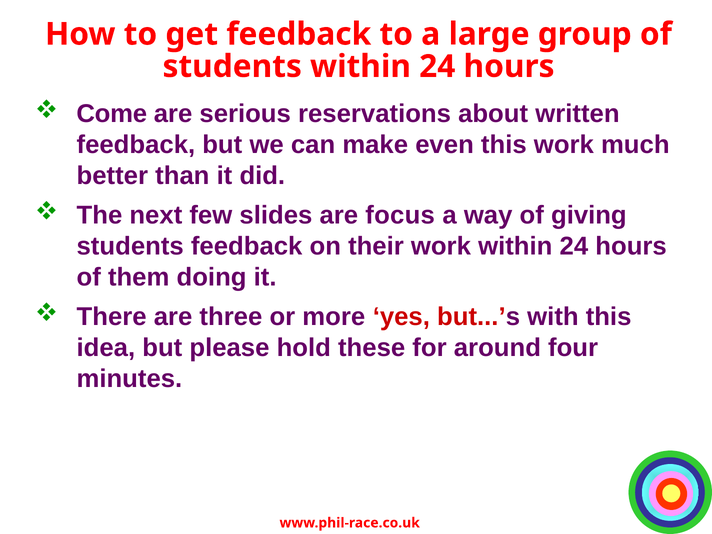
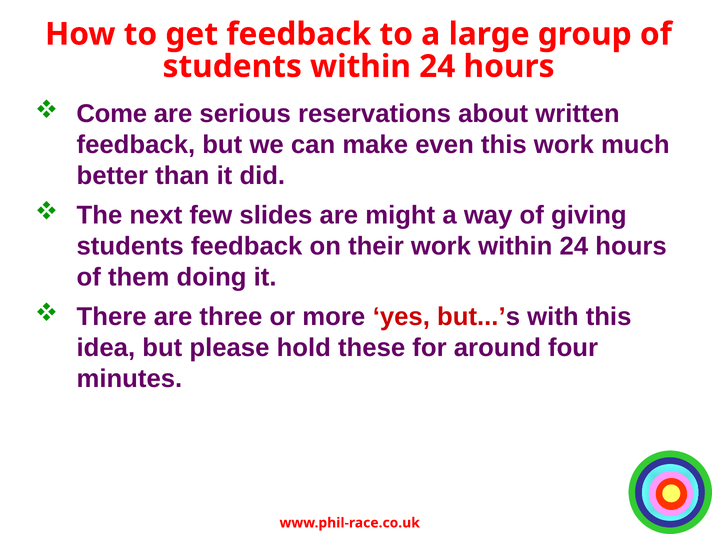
focus: focus -> might
